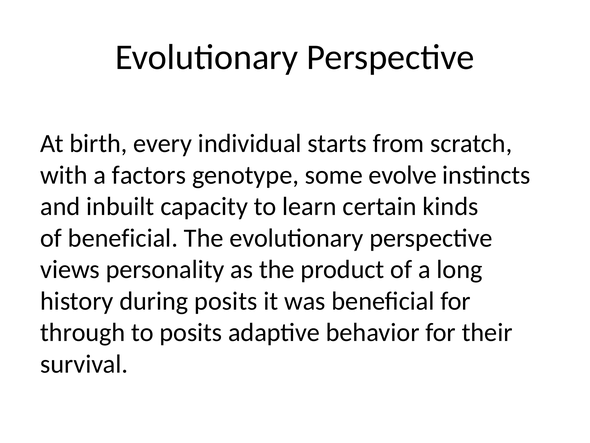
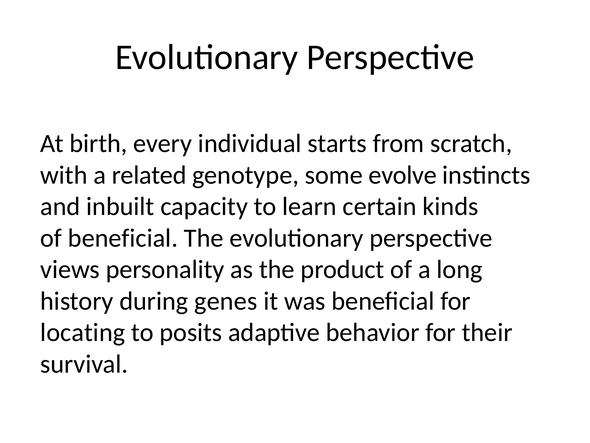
factors: factors -> related
during posits: posits -> genes
through: through -> locating
